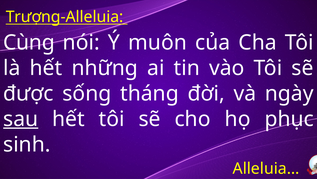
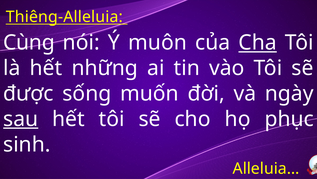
Trượng-Alleluia: Trượng-Alleluia -> Thiêng-Alleluia
Cha underline: none -> present
tháng: tháng -> muốn
